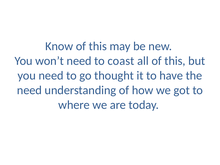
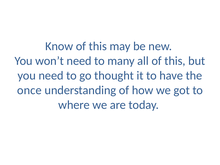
coast: coast -> many
need at (29, 90): need -> once
